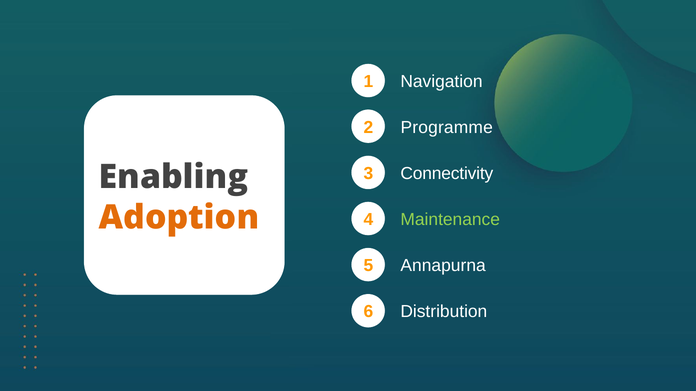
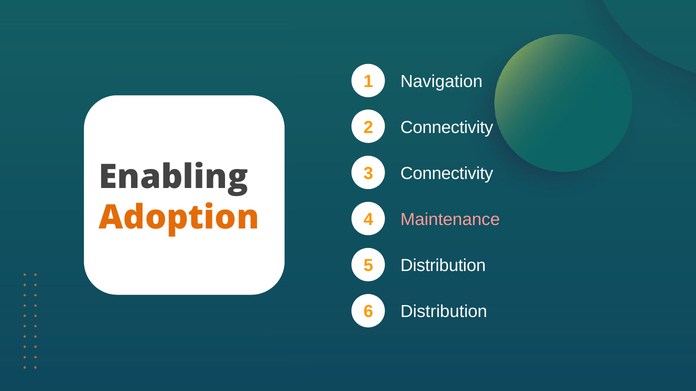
2 Programme: Programme -> Connectivity
Maintenance colour: light green -> pink
5 Annapurna: Annapurna -> Distribution
